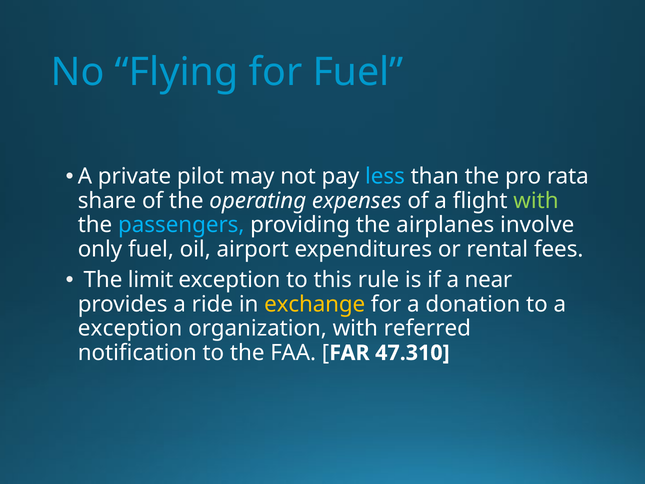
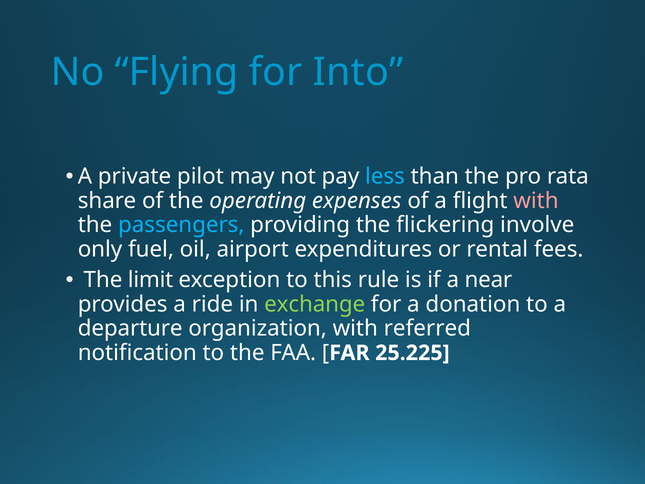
for Fuel: Fuel -> Into
with at (536, 201) colour: light green -> pink
airplanes: airplanes -> flickering
exchange colour: yellow -> light green
exception at (130, 328): exception -> departure
47.310: 47.310 -> 25.225
